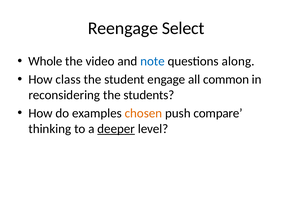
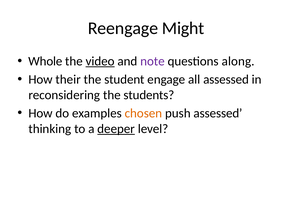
Select: Select -> Might
video underline: none -> present
note colour: blue -> purple
class: class -> their
all common: common -> assessed
push compare: compare -> assessed
